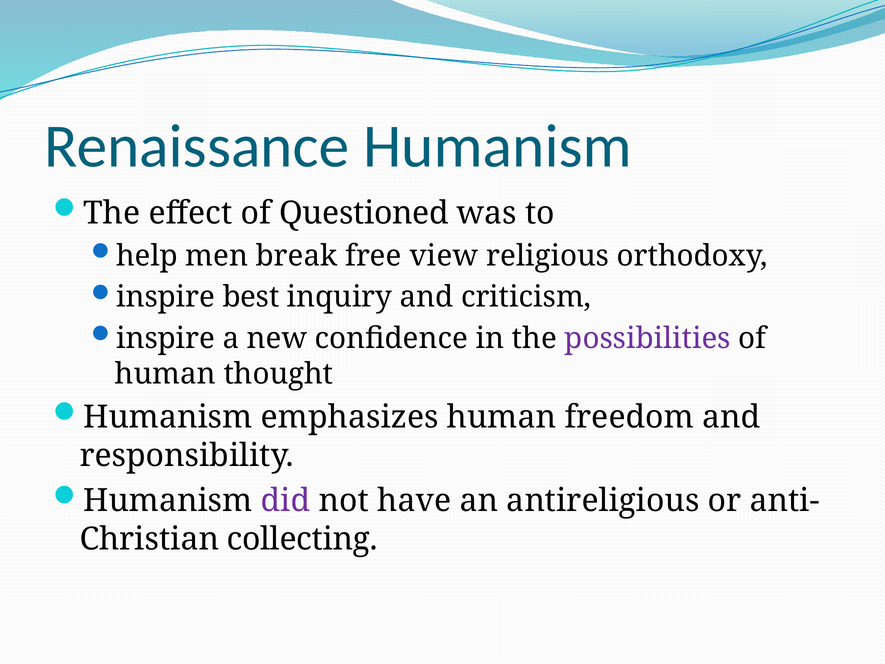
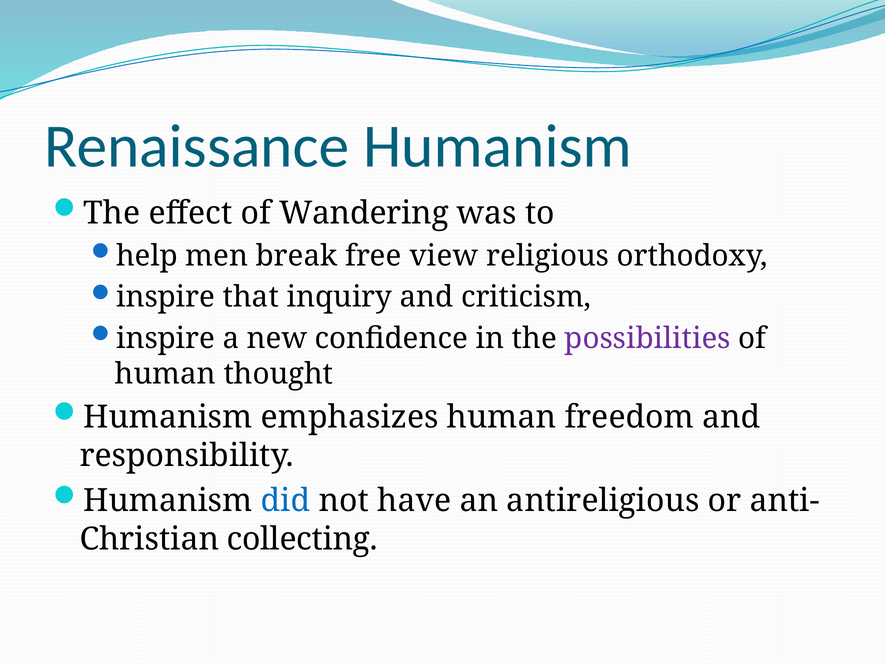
Questioned: Questioned -> Wandering
best: best -> that
did colour: purple -> blue
